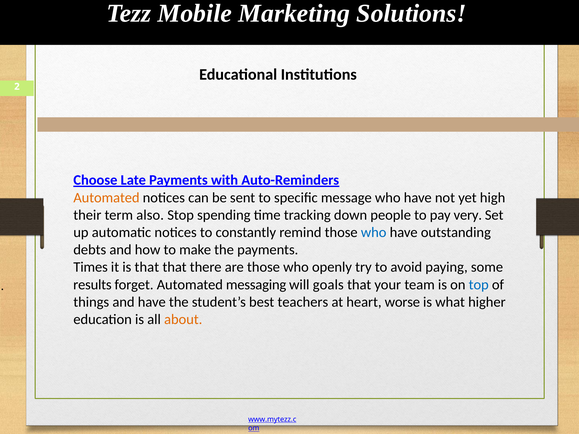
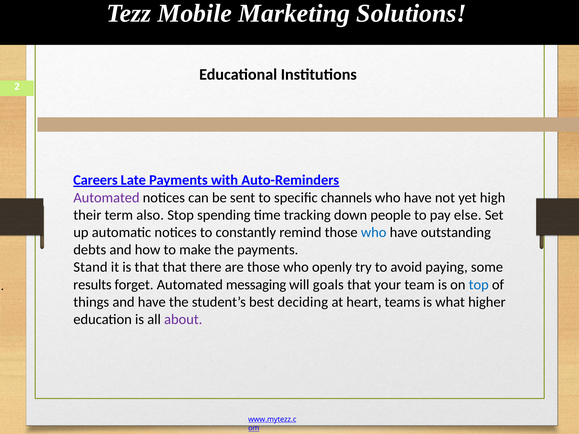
Choose: Choose -> Careers
Automated at (106, 198) colour: orange -> purple
message: message -> channels
pay very: very -> else
Times: Times -> Stand
teachers: teachers -> deciding
worse: worse -> teams
about colour: orange -> purple
